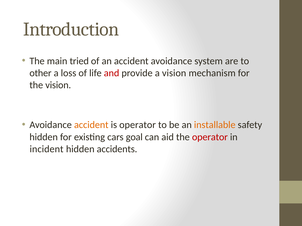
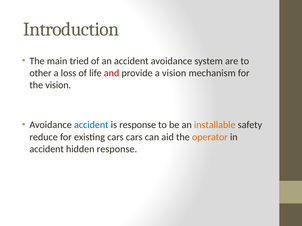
accident at (91, 125) colour: orange -> blue
is operator: operator -> response
hidden at (44, 137): hidden -> reduce
cars goal: goal -> cars
operator at (210, 137) colour: red -> orange
incident at (47, 149): incident -> accident
hidden accidents: accidents -> response
